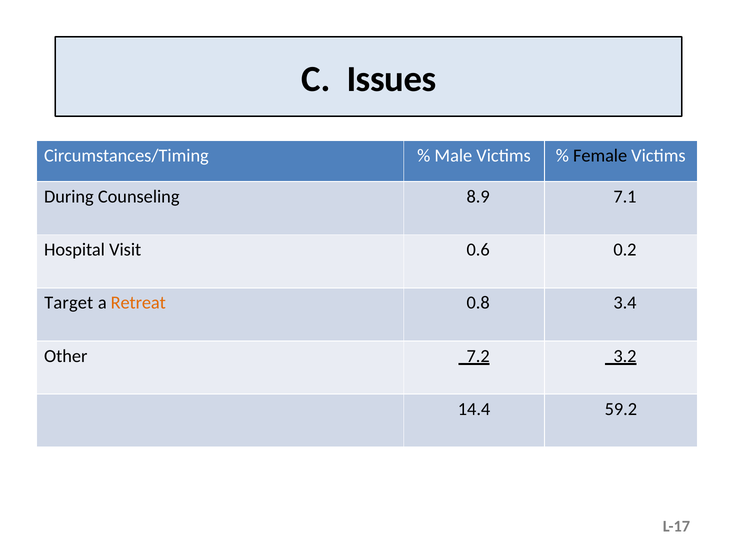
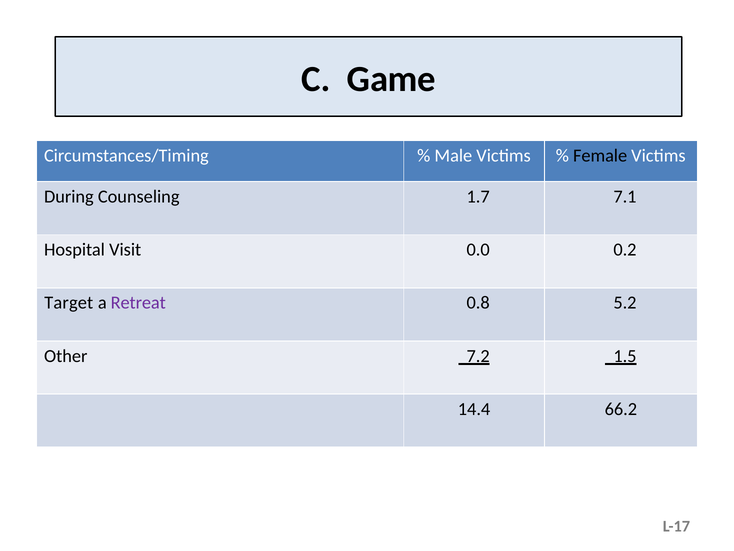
Issues: Issues -> Game
8.9: 8.9 -> 1.7
0.6: 0.6 -> 0.0
Retreat colour: orange -> purple
3.4: 3.4 -> 5.2
3.2: 3.2 -> 1.5
59.2: 59.2 -> 66.2
